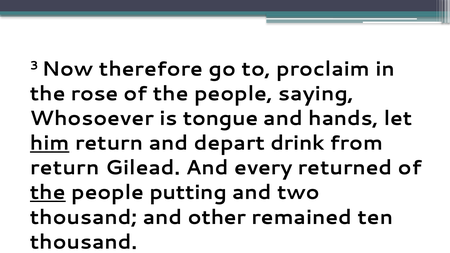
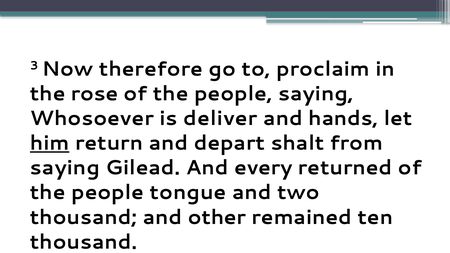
tongue: tongue -> deliver
drink: drink -> shalt
return at (65, 168): return -> saying
the at (48, 193) underline: present -> none
putting: putting -> tongue
